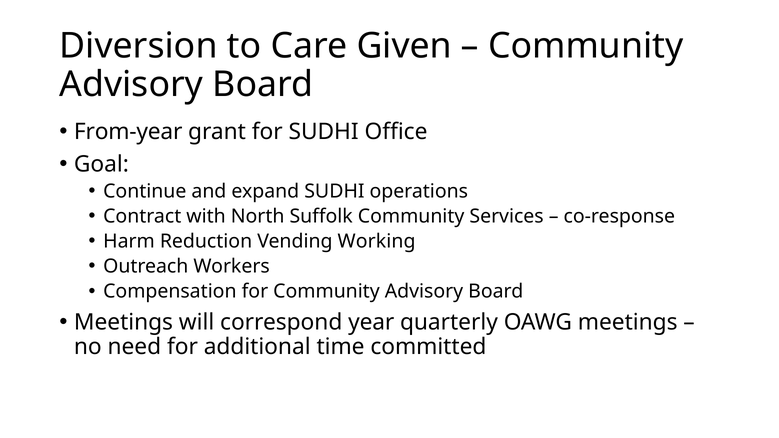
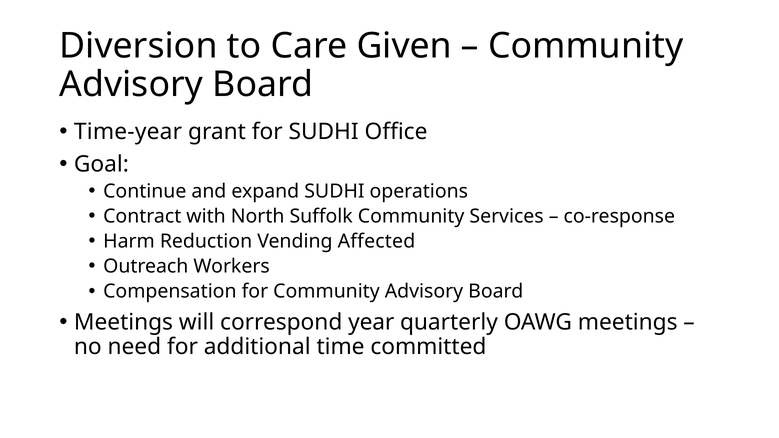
From-year: From-year -> Time-year
Working: Working -> Affected
